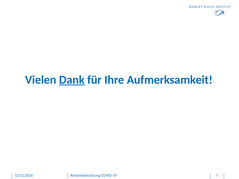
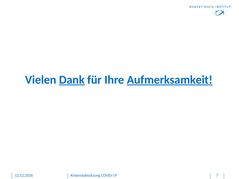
Aufmerksamkeit underline: none -> present
